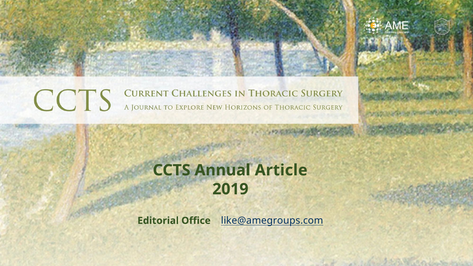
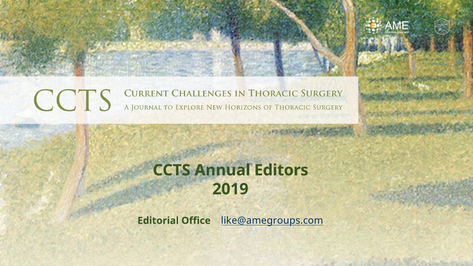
Article: Article -> Editors
